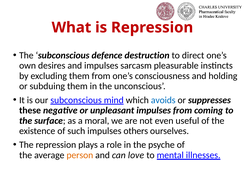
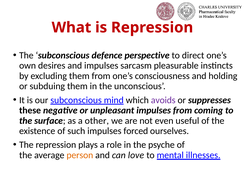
destruction: destruction -> perspective
avoids colour: blue -> purple
moral: moral -> other
others: others -> forced
